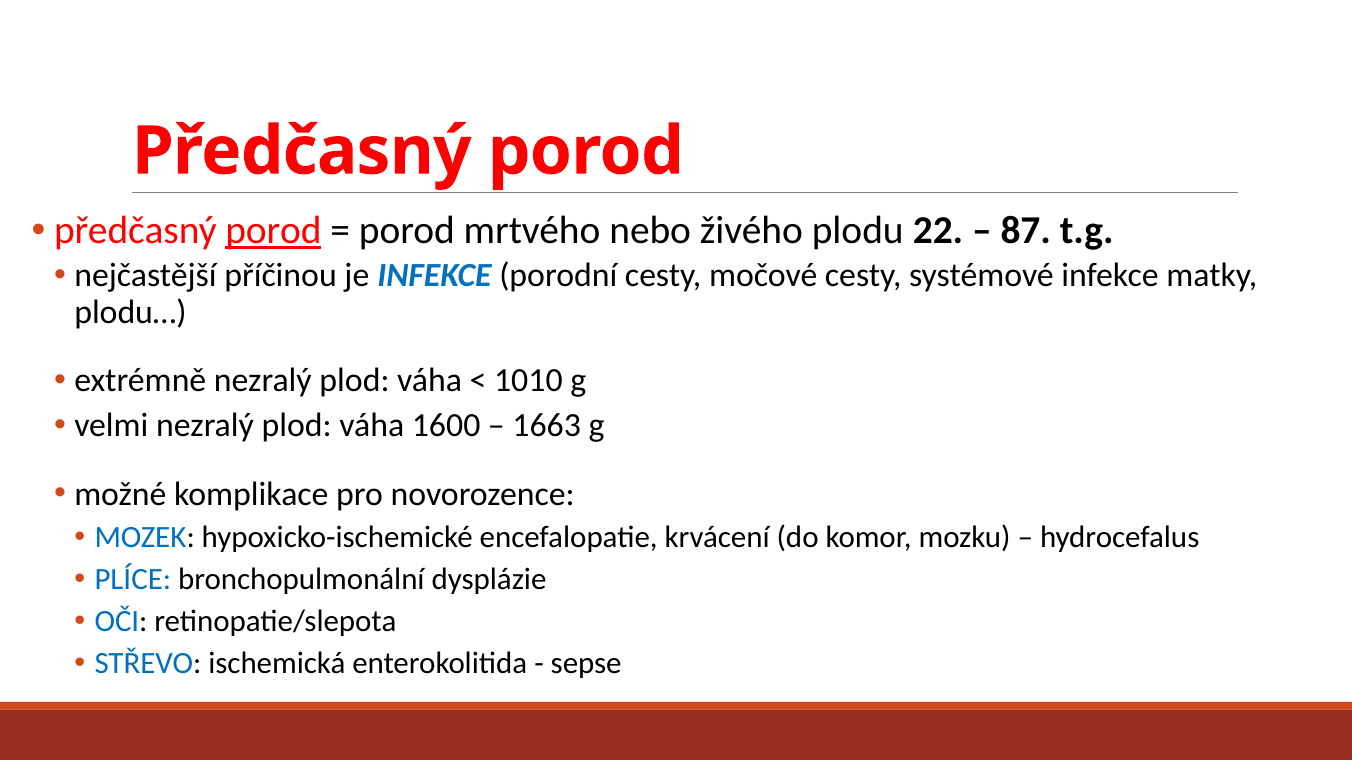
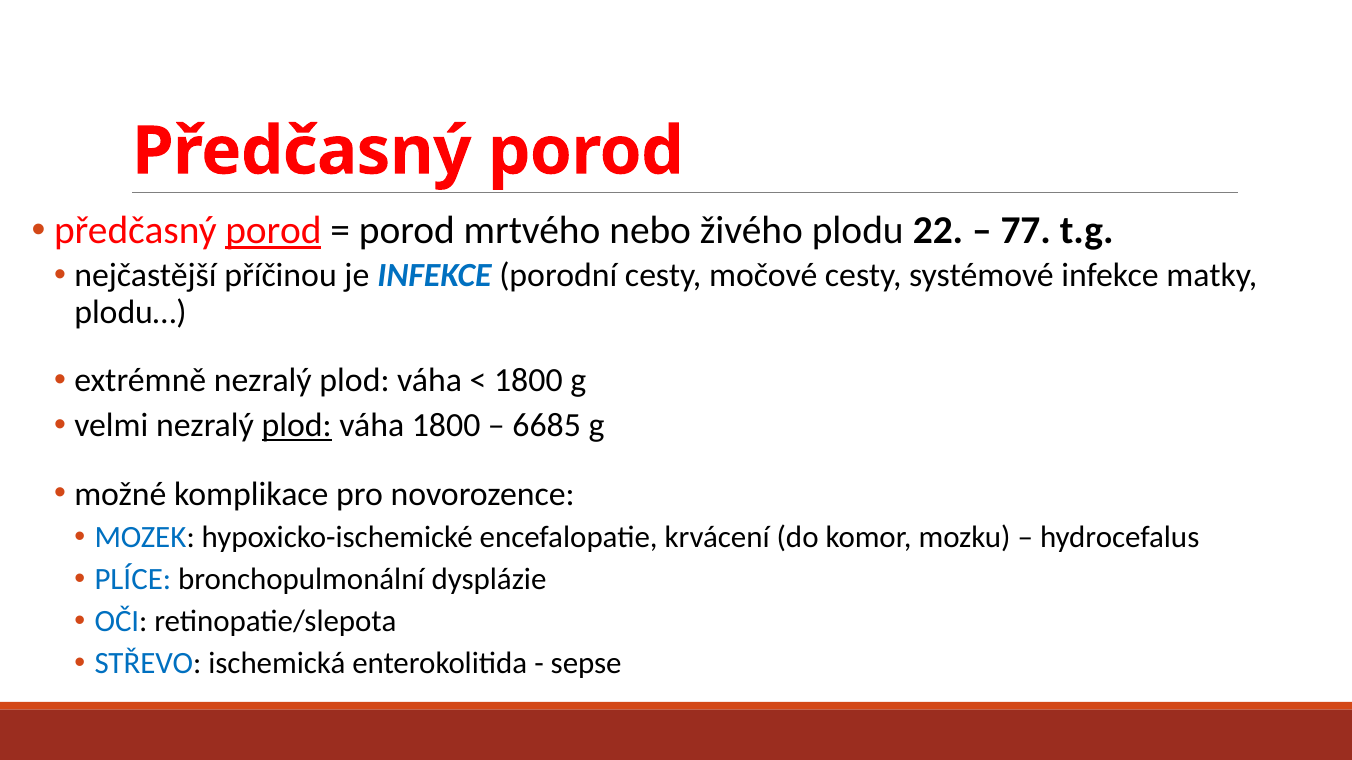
87: 87 -> 77
1010 at (528, 381): 1010 -> 1800
plod at (297, 426) underline: none -> present
váha 1600: 1600 -> 1800
1663: 1663 -> 6685
